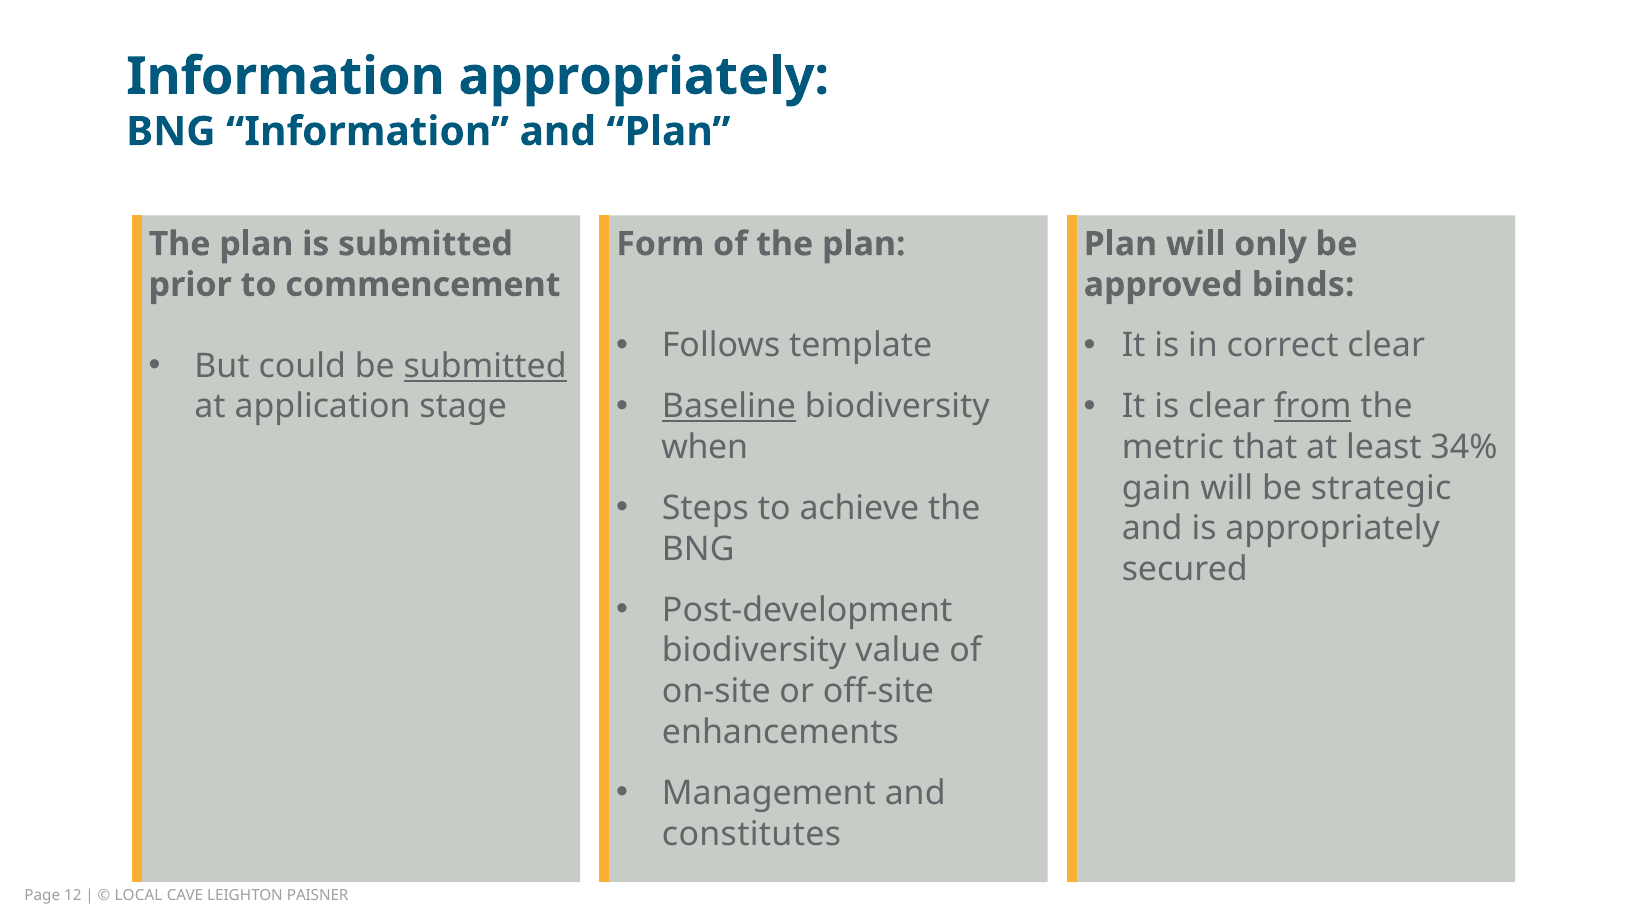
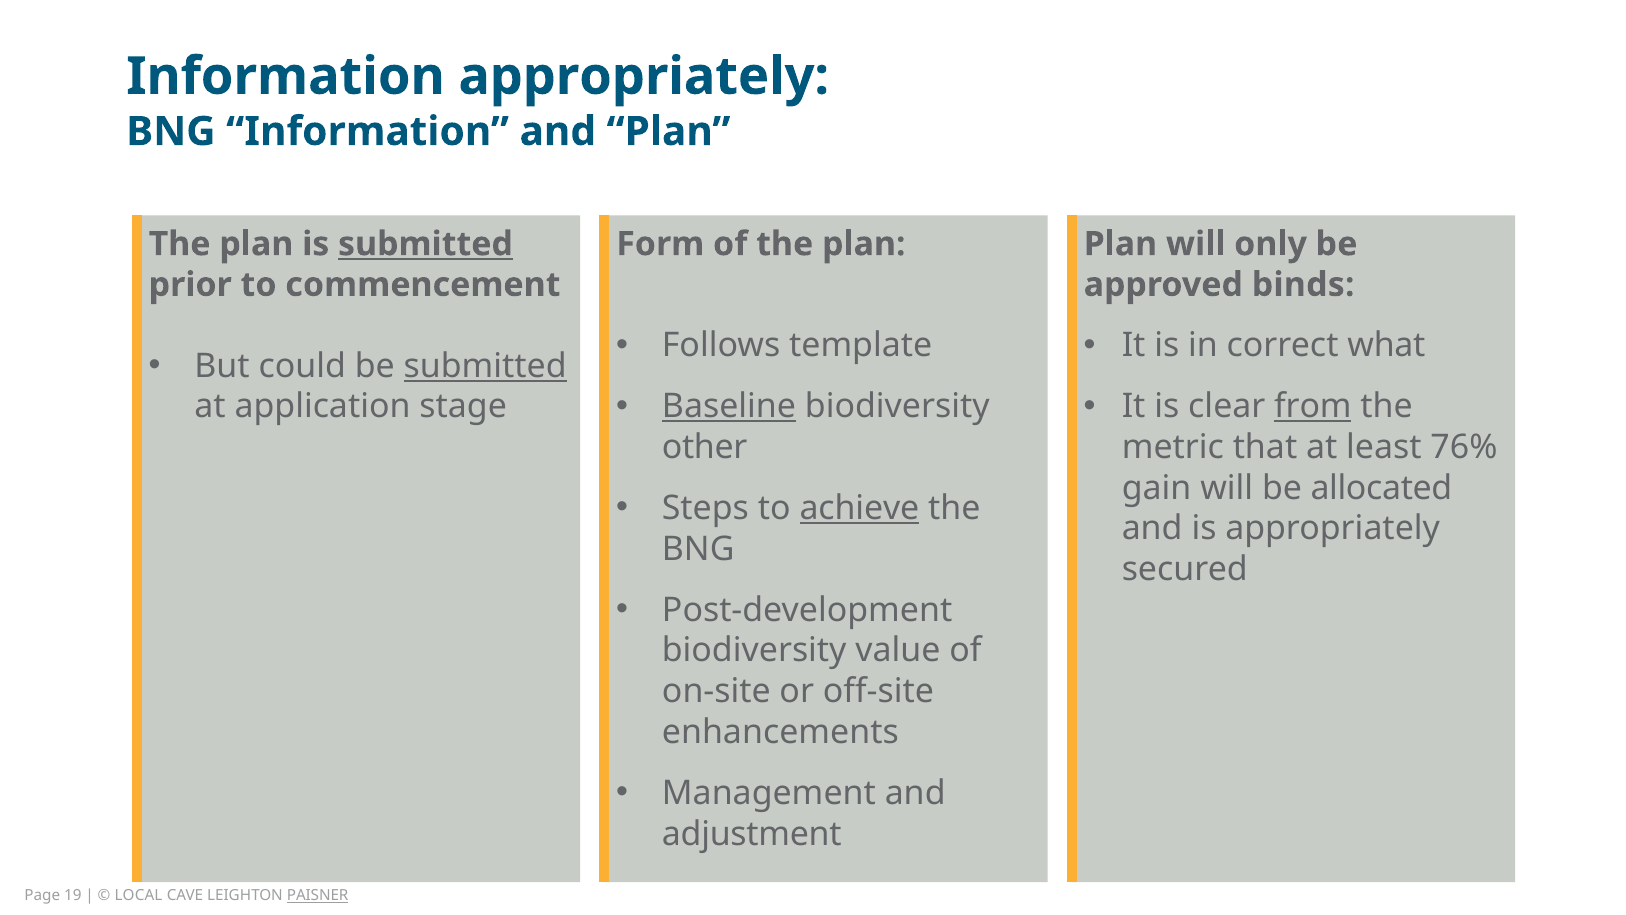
submitted at (425, 244) underline: none -> present
correct clear: clear -> what
when: when -> other
34%: 34% -> 76%
strategic: strategic -> allocated
achieve underline: none -> present
constitutes: constitutes -> adjustment
12: 12 -> 19
PAISNER underline: none -> present
